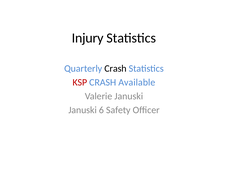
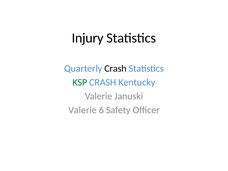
KSP colour: red -> green
Available: Available -> Kentucky
Januski at (83, 110): Januski -> Valerie
